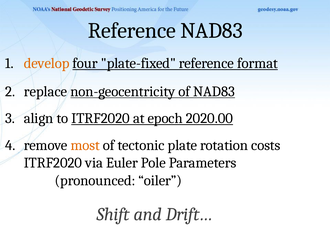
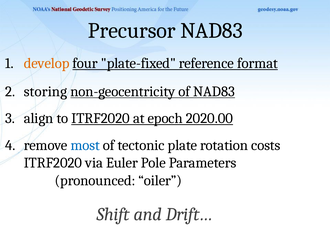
Reference at (132, 31): Reference -> Precursor
replace: replace -> storing
most colour: orange -> blue
